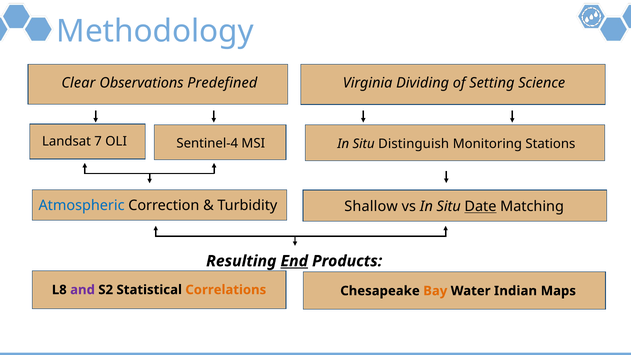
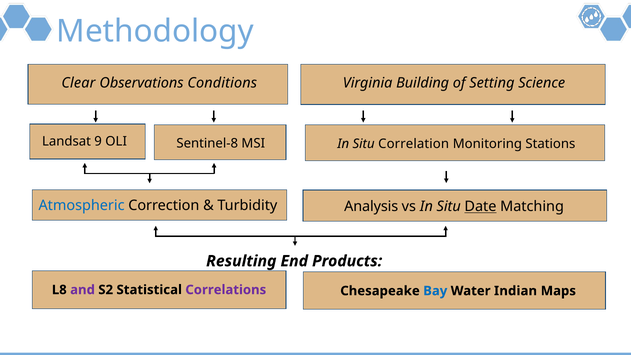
Predefined: Predefined -> Conditions
Dividing: Dividing -> Building
7: 7 -> 9
Sentinel-4: Sentinel-4 -> Sentinel-8
Distinguish: Distinguish -> Correlation
Shallow: Shallow -> Analysis
End underline: present -> none
Correlations colour: orange -> purple
Bay colour: orange -> blue
